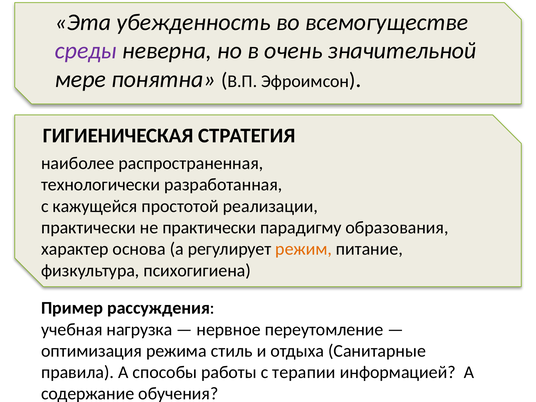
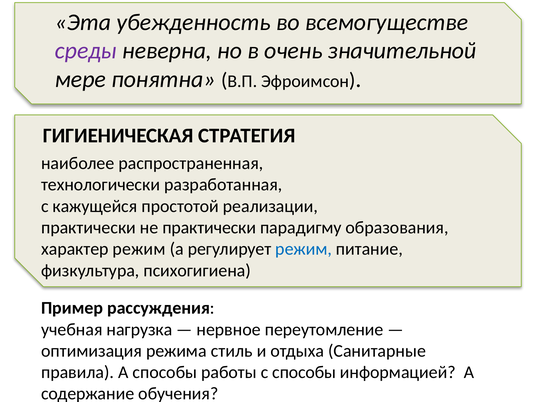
характер основа: основа -> режим
режим at (304, 249) colour: orange -> blue
с терапии: терапии -> способы
